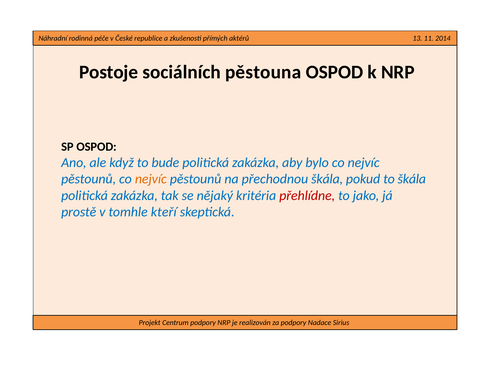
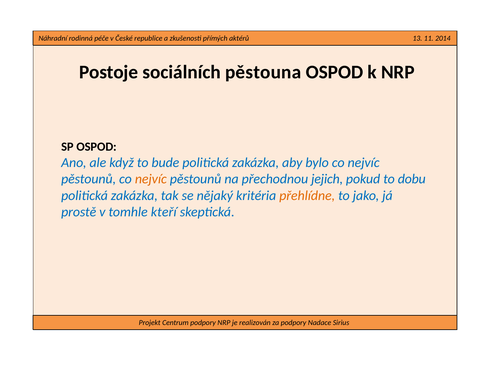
přechodnou škála: škála -> jejich
to škála: škála -> dobu
přehlídne colour: red -> orange
